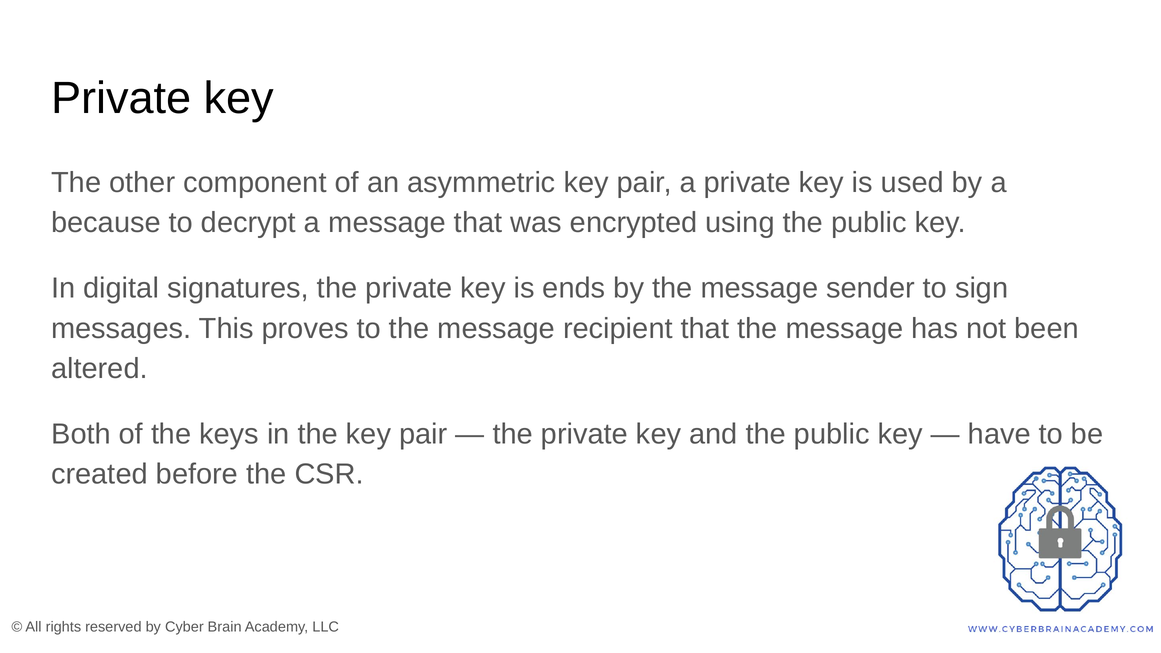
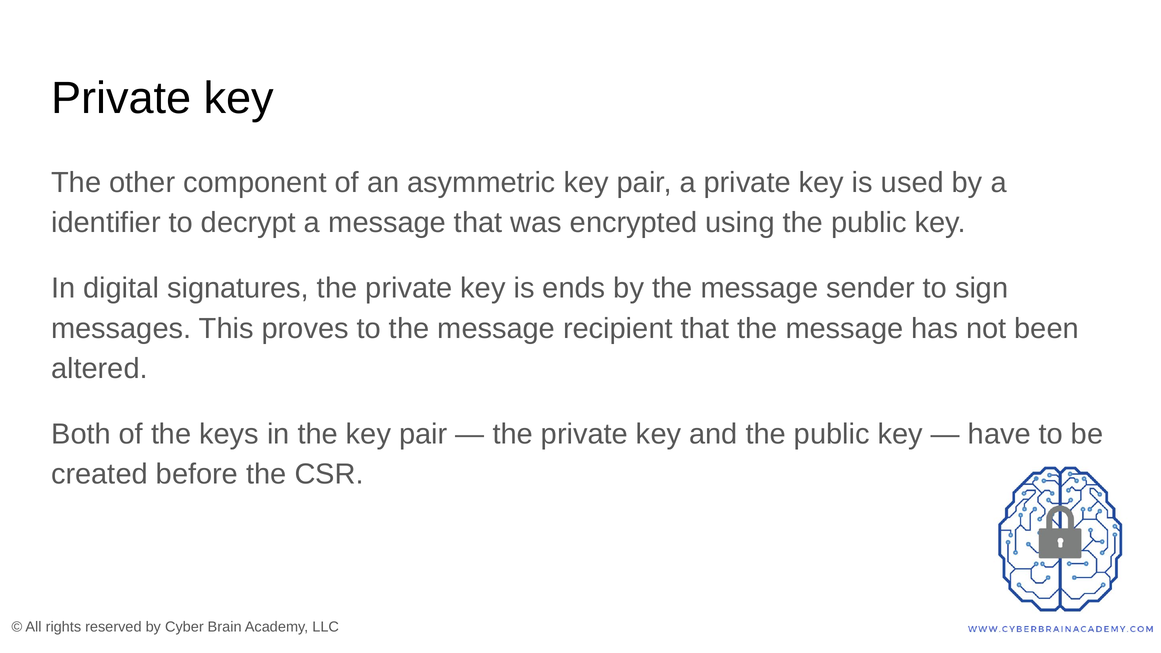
because: because -> identifier
